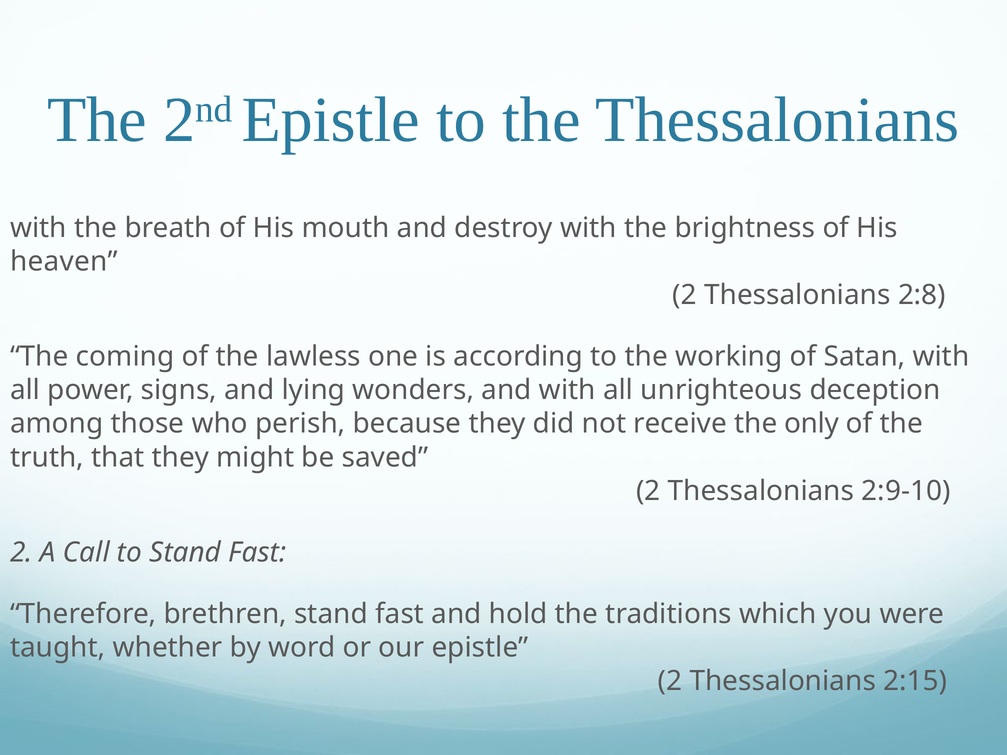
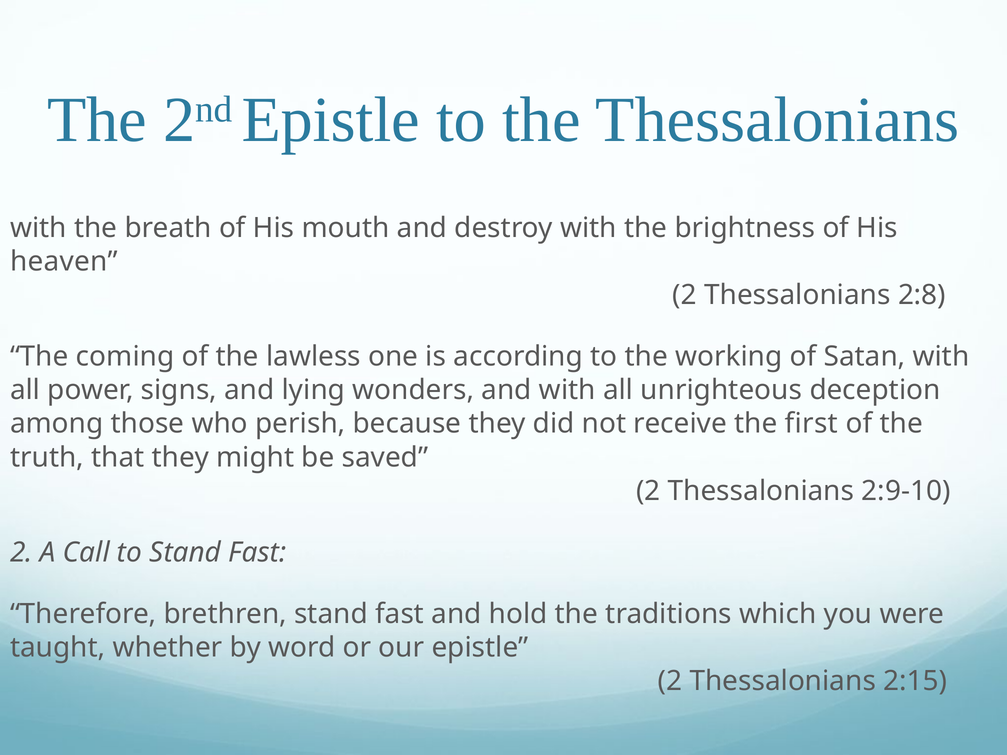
only: only -> first
